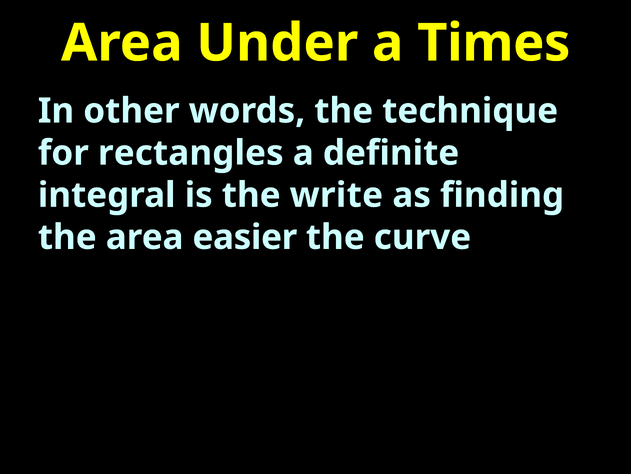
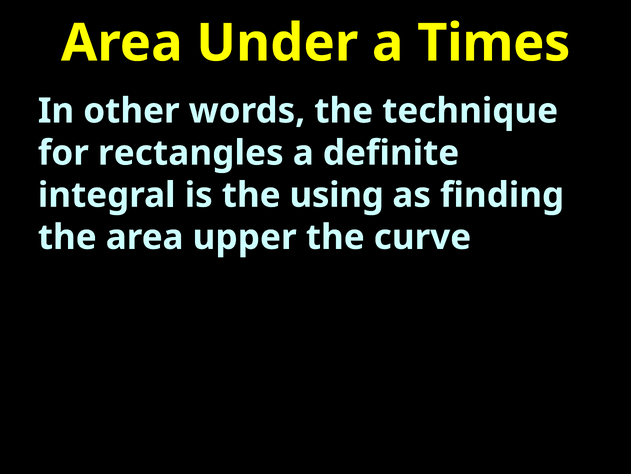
write: write -> using
easier: easier -> upper
